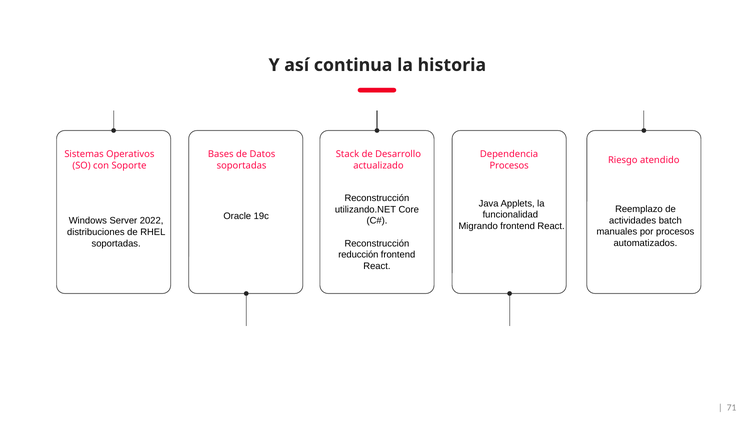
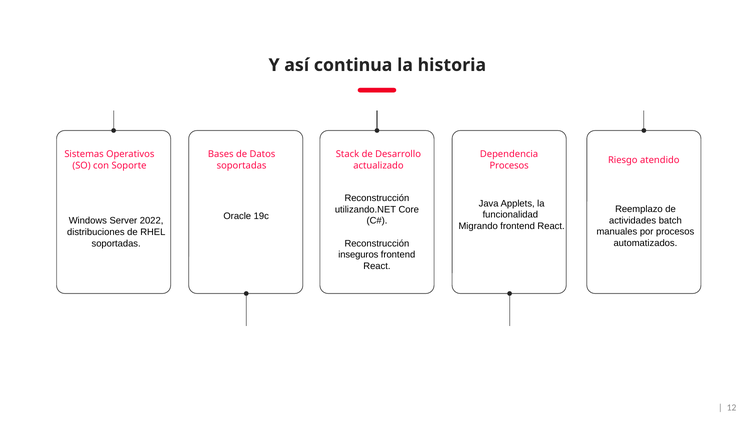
reducción: reducción -> inseguros
71: 71 -> 12
